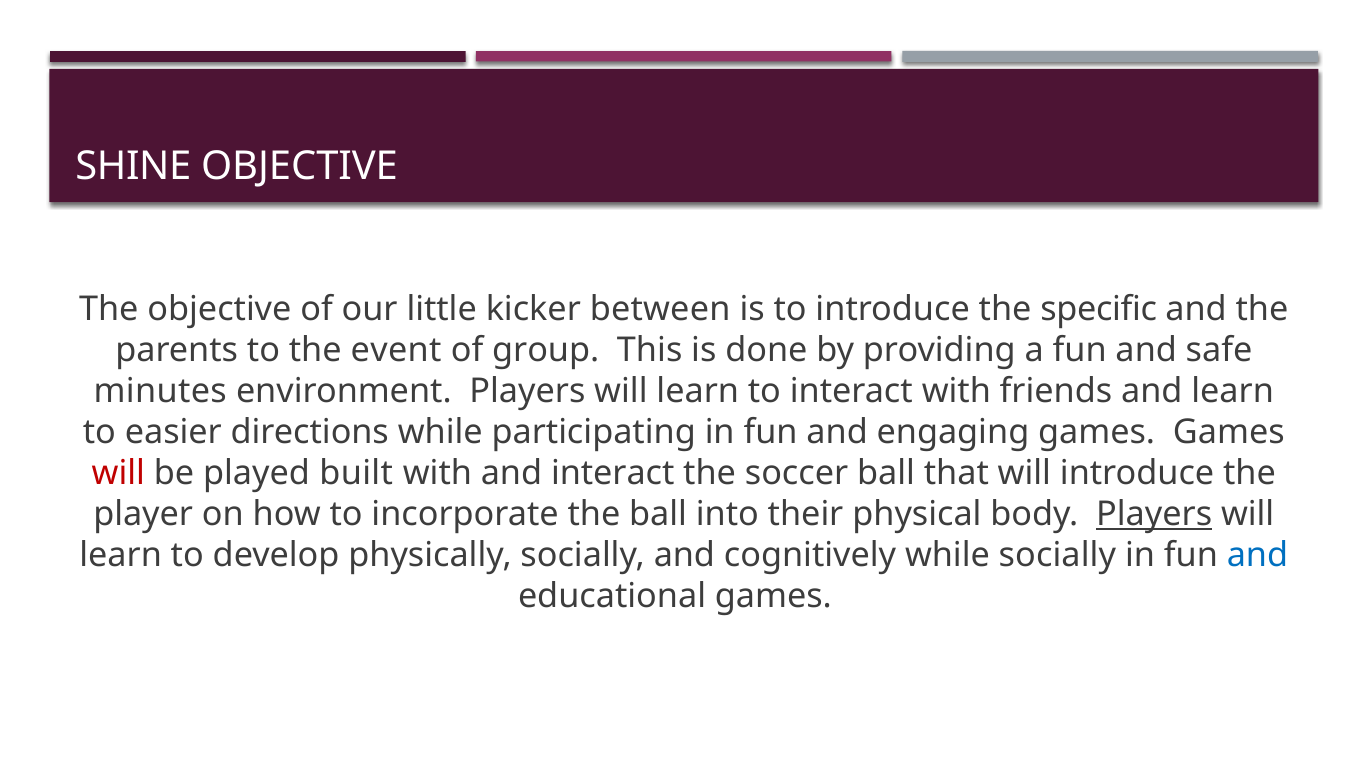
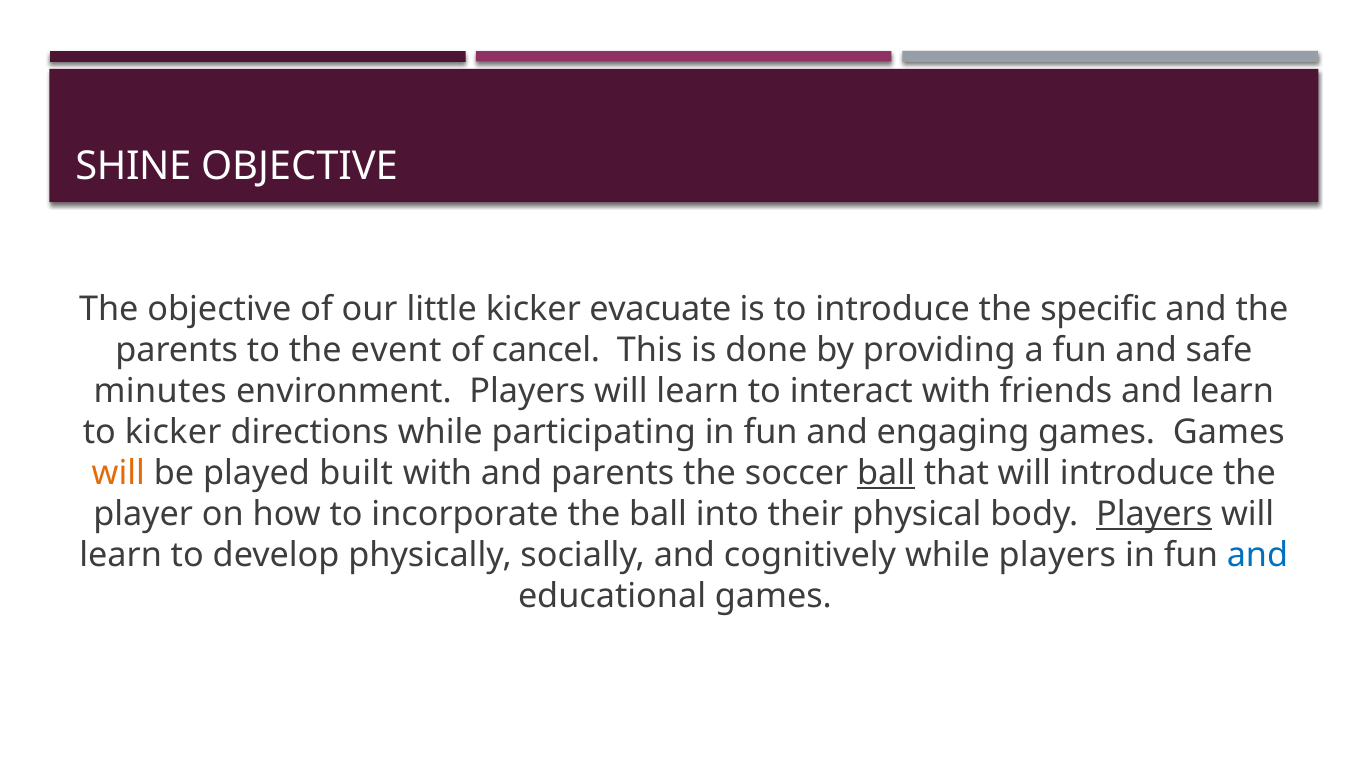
between: between -> evacuate
group: group -> cancel
to easier: easier -> kicker
will at (118, 474) colour: red -> orange
and interact: interact -> parents
ball at (886, 474) underline: none -> present
while socially: socially -> players
